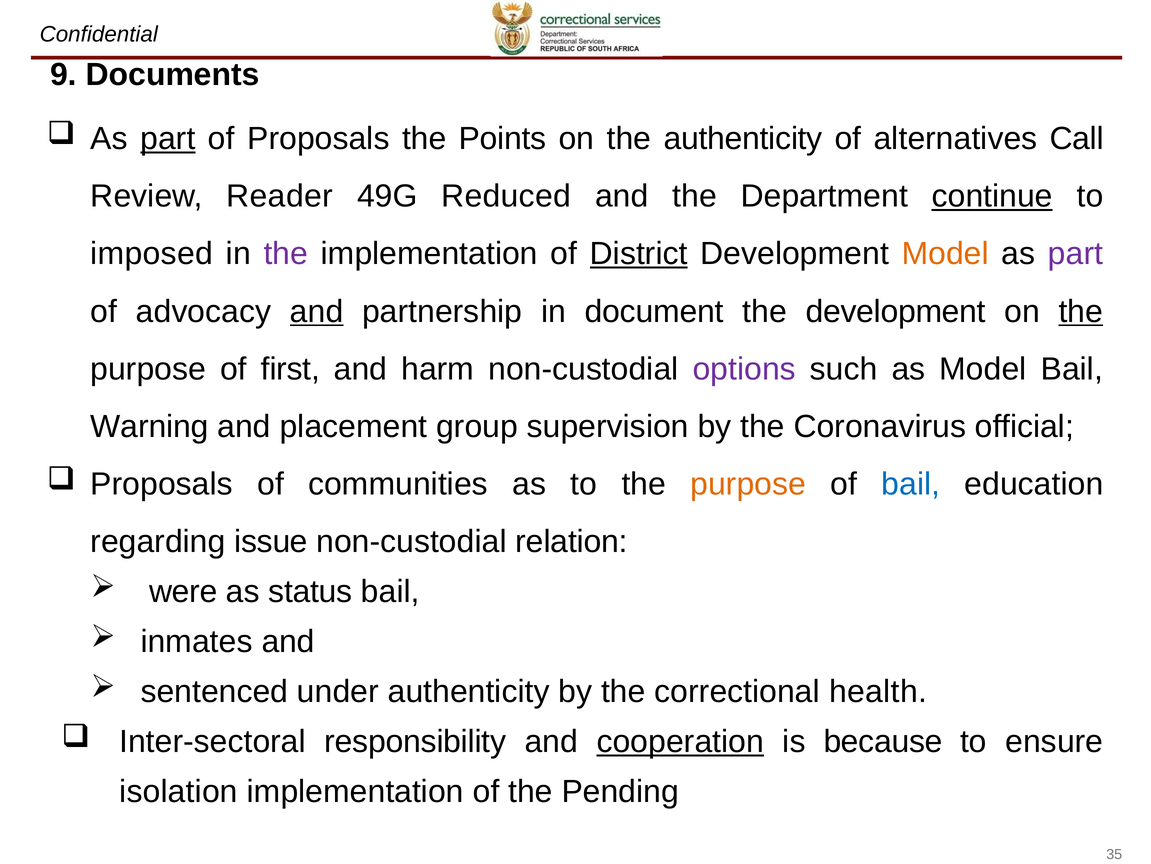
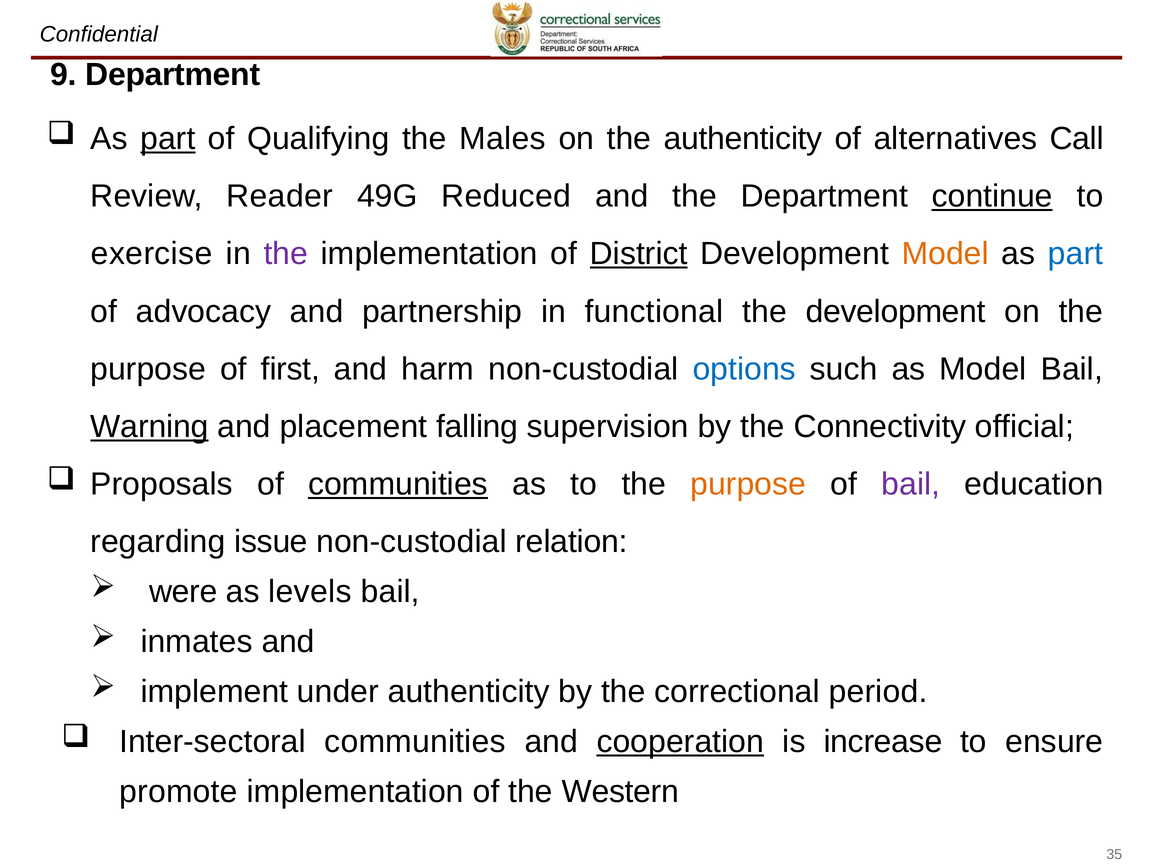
9 Documents: Documents -> Department
of Proposals: Proposals -> Qualifying
Points: Points -> Males
imposed: imposed -> exercise
part at (1076, 254) colour: purple -> blue
and at (317, 311) underline: present -> none
document: document -> functional
the at (1081, 311) underline: present -> none
options colour: purple -> blue
Warning underline: none -> present
group: group -> falling
Coronavirus: Coronavirus -> Connectivity
communities at (398, 484) underline: none -> present
bail at (911, 484) colour: blue -> purple
status: status -> levels
sentenced: sentenced -> implement
health: health -> period
Inter-sectoral responsibility: responsibility -> communities
because: because -> increase
isolation: isolation -> promote
Pending: Pending -> Western
